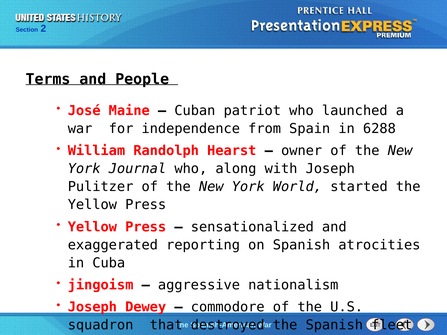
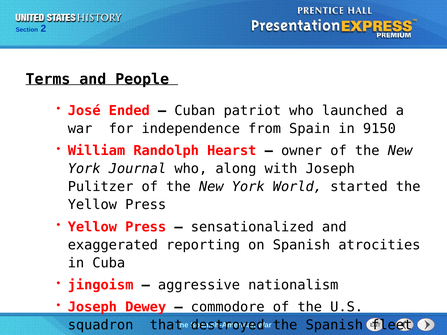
Maine: Maine -> Ended
6288: 6288 -> 9150
